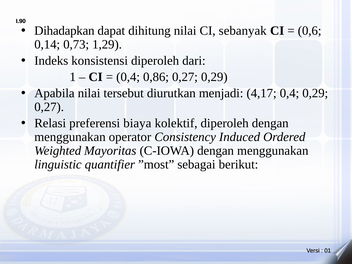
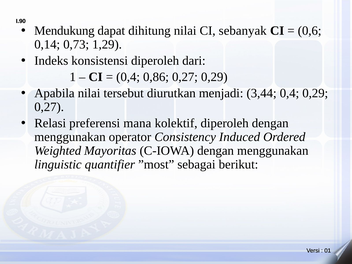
Dihadapkan: Dihadapkan -> Mendukung
4,17: 4,17 -> 3,44
biaya: biaya -> mana
